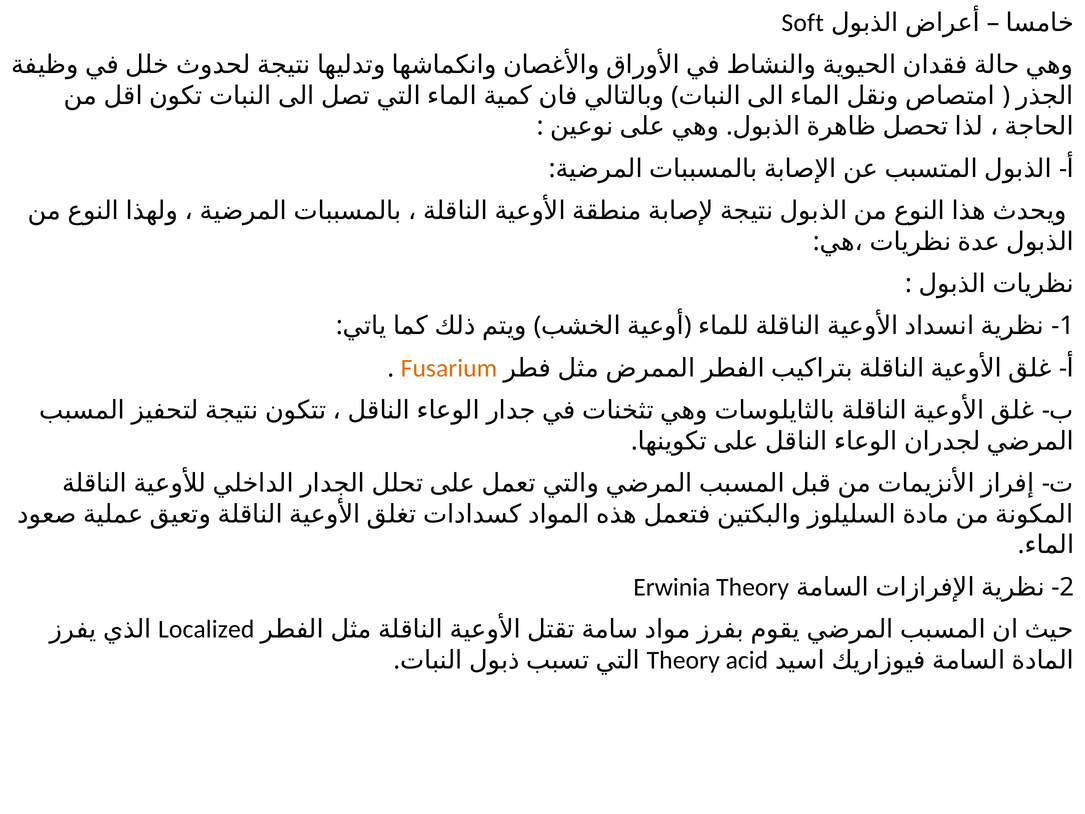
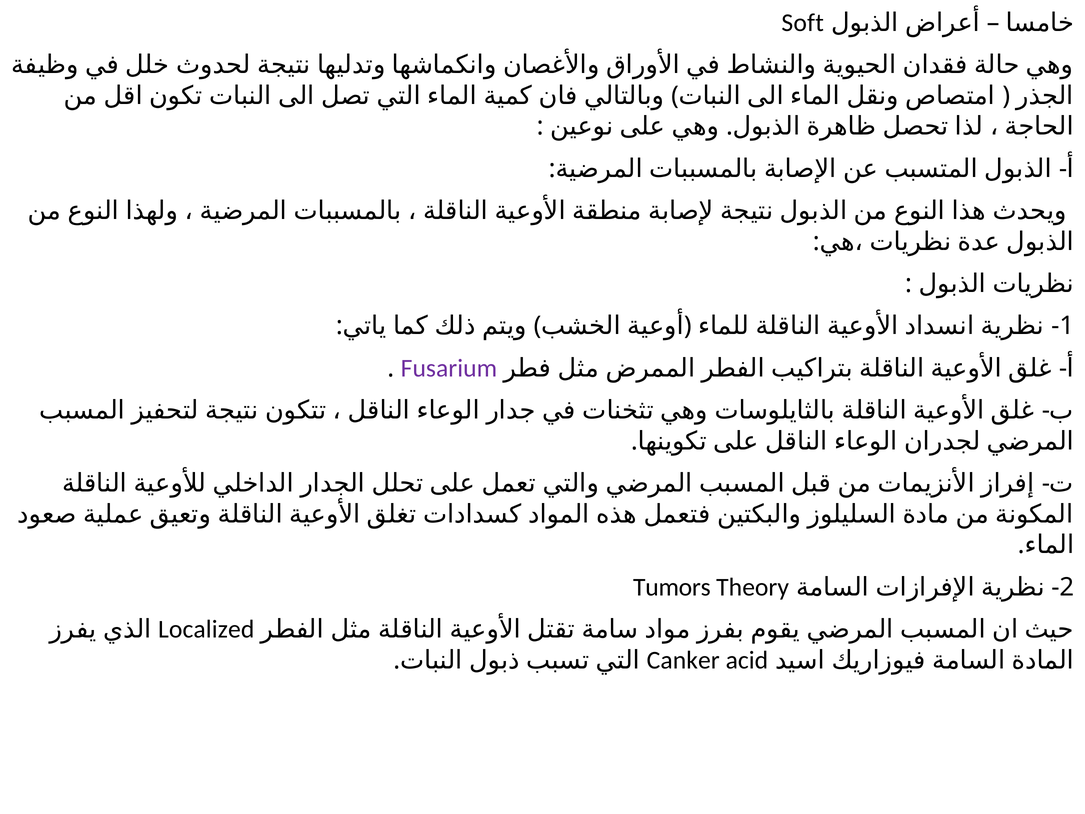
Fusarium colour: orange -> purple
Erwinia: Erwinia -> Tumors
Theory at (683, 660): Theory -> Canker
